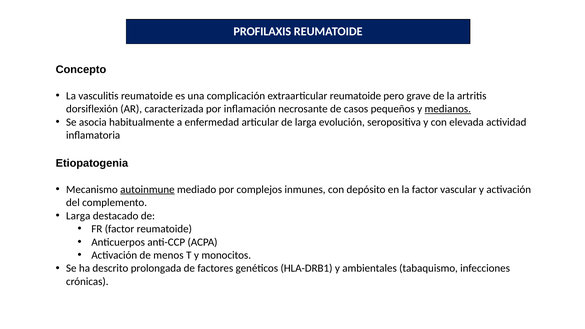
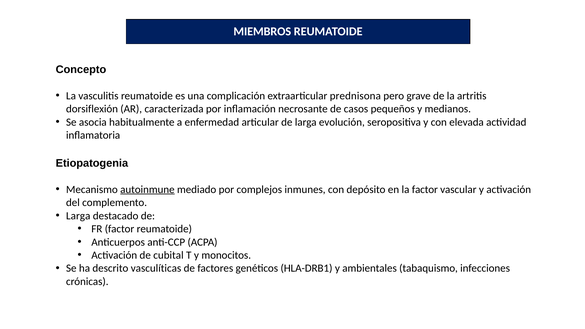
PROFILAXIS: PROFILAXIS -> MIEMBROS
extraarticular reumatoide: reumatoide -> prednisona
medianos underline: present -> none
menos: menos -> cubital
prolongada: prolongada -> vasculíticas
